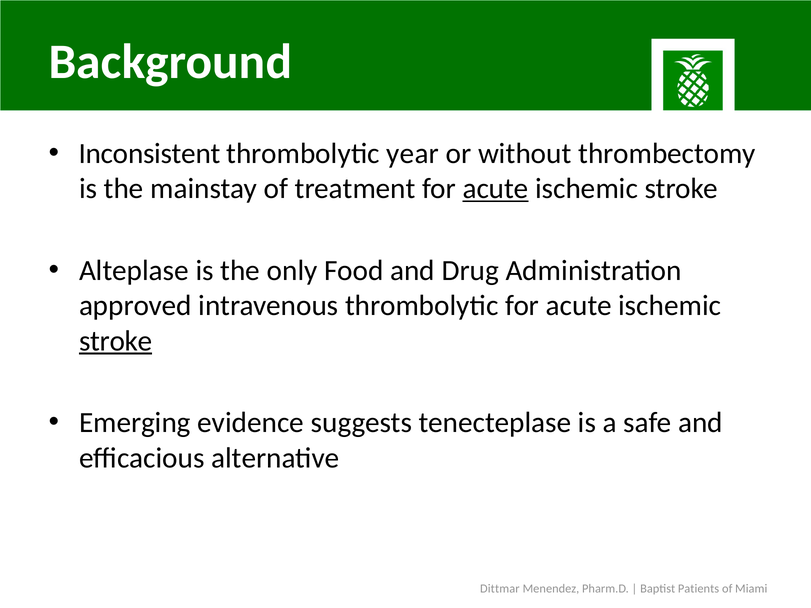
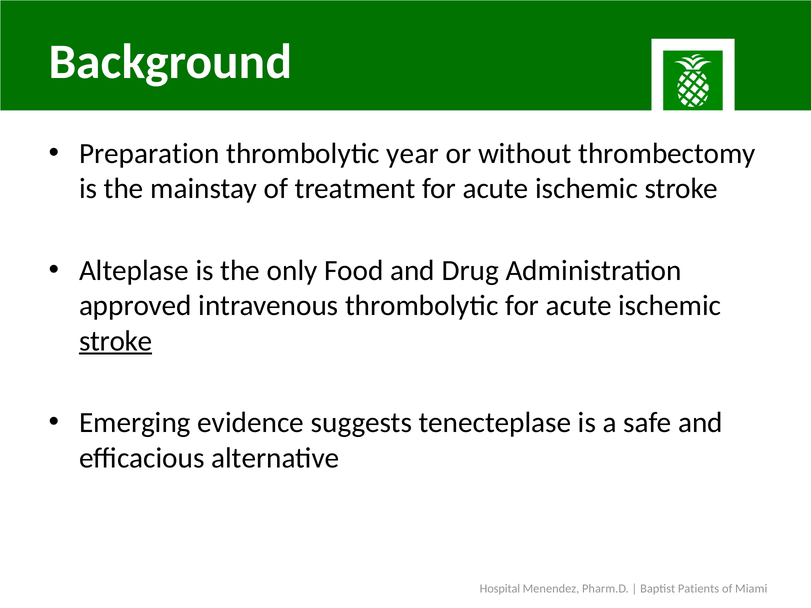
Inconsistent: Inconsistent -> Preparation
acute at (496, 189) underline: present -> none
Dittmar: Dittmar -> Hospital
